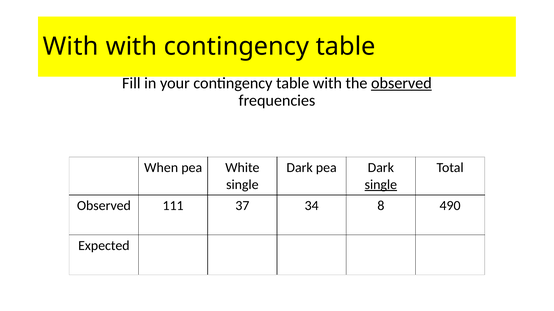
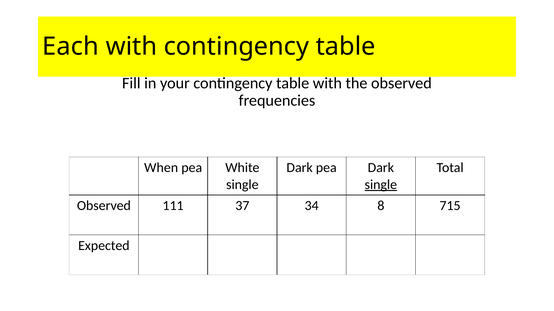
With at (71, 47): With -> Each
observed at (401, 83) underline: present -> none
490: 490 -> 715
